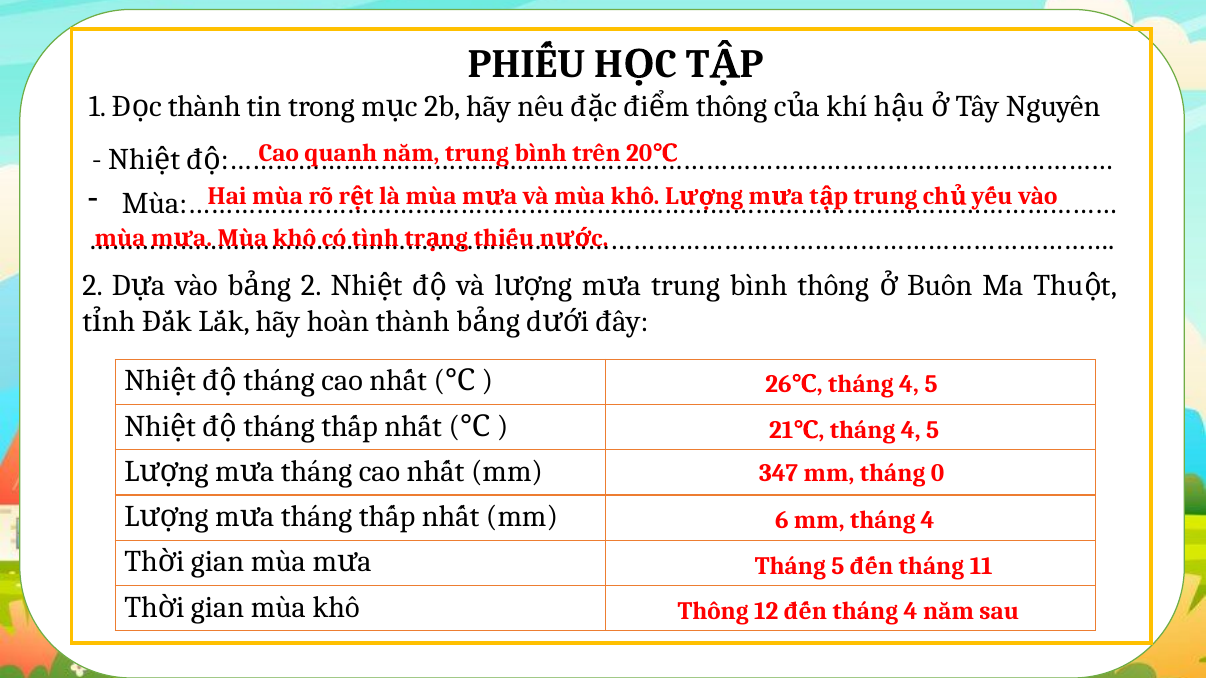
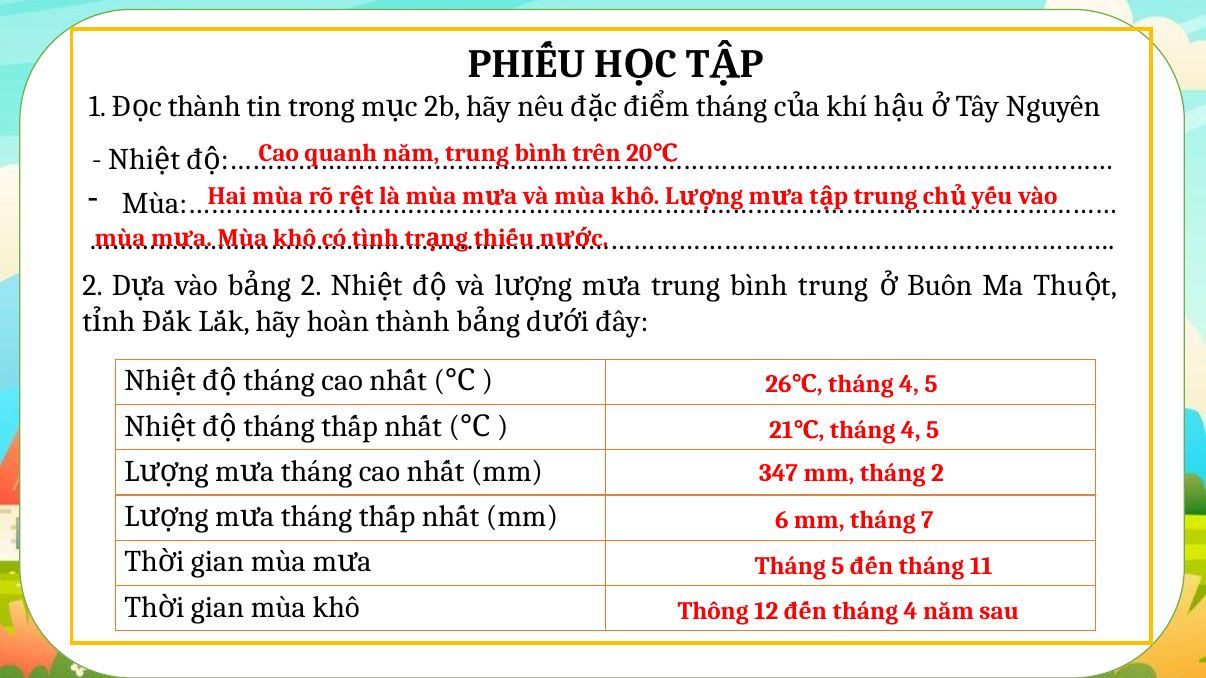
thông at (732, 107): thông -> tháng
bình thông: thông -> trung
tháng 0: 0 -> 2
mm tháng 4: 4 -> 7
